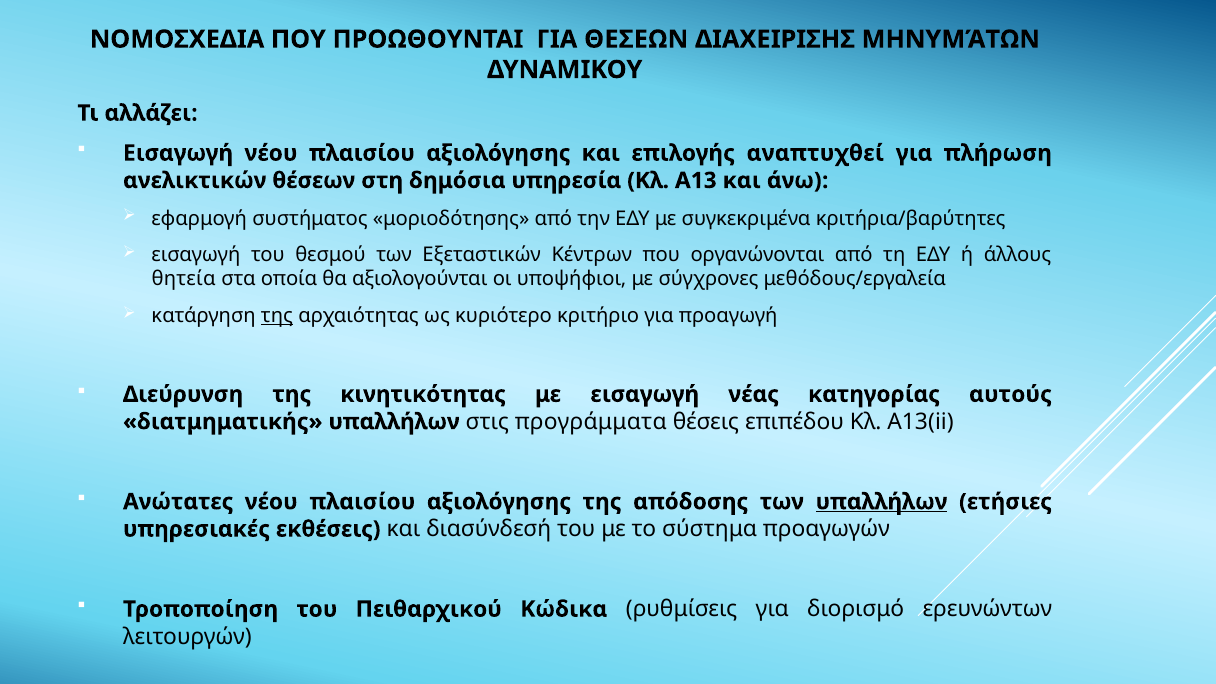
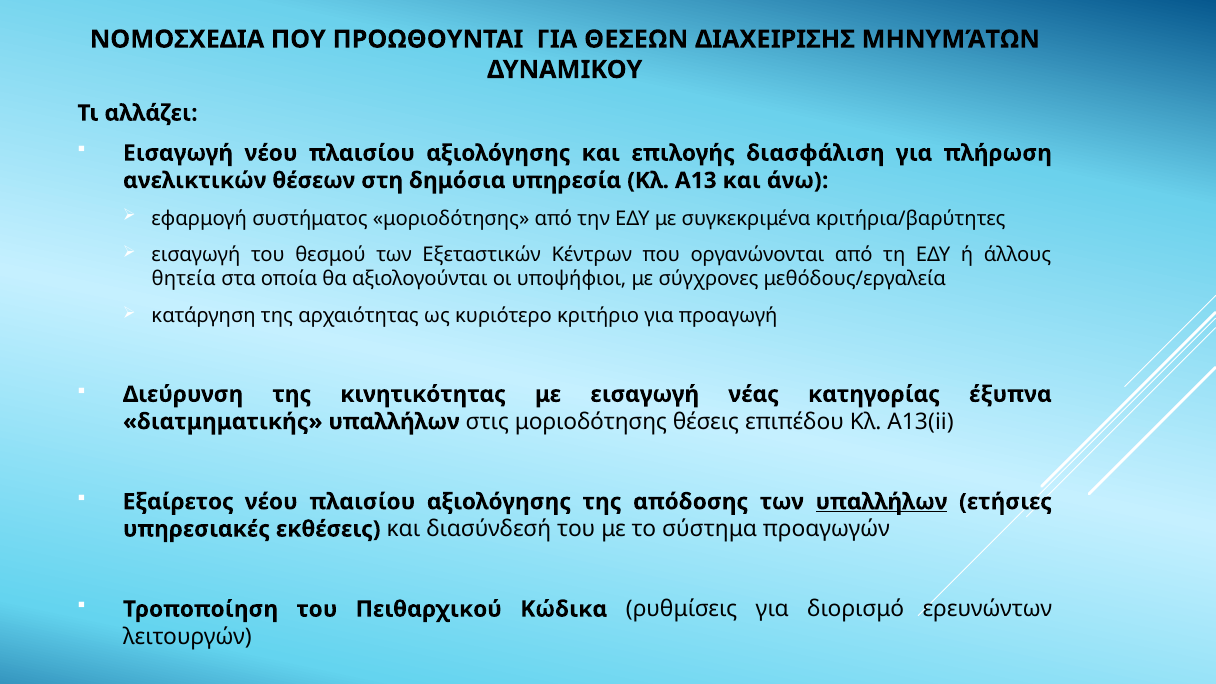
αναπτυχθεί: αναπτυχθεί -> διασφάλιση
της at (277, 316) underline: present -> none
αυτούς: αυτούς -> έξυπνα
στις προγράμματα: προγράμματα -> μοριοδότησης
Ανώτατες: Ανώτατες -> Εξαίρετος
